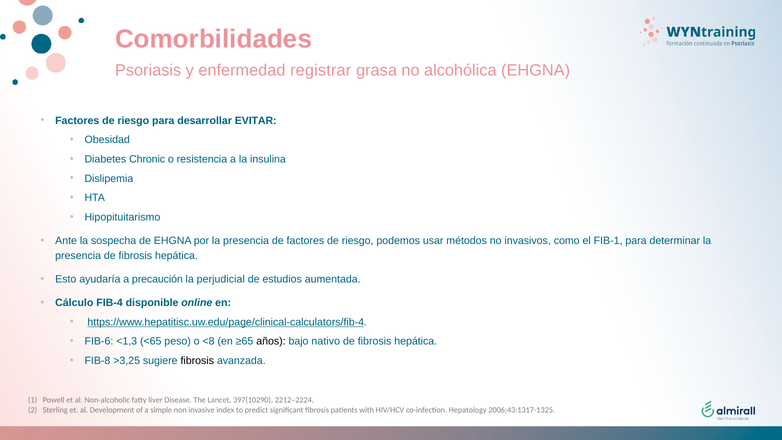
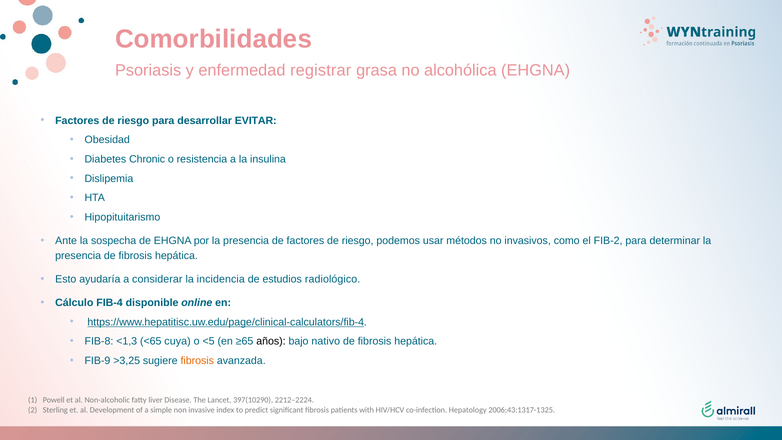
FIB-1: FIB-1 -> FIB-2
precaución: precaución -> considerar
perjudicial: perjudicial -> incidencia
aumentada: aumentada -> radiológico
FIB-6: FIB-6 -> FIB-8
peso: peso -> cuya
<8: <8 -> <5
FIB-8: FIB-8 -> FIB-9
fibrosis at (197, 361) colour: black -> orange
